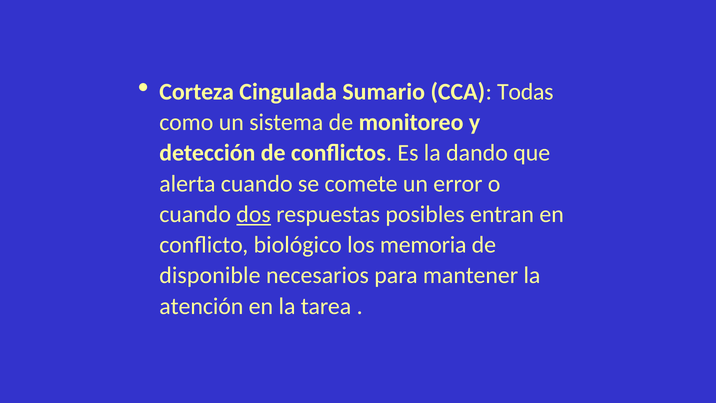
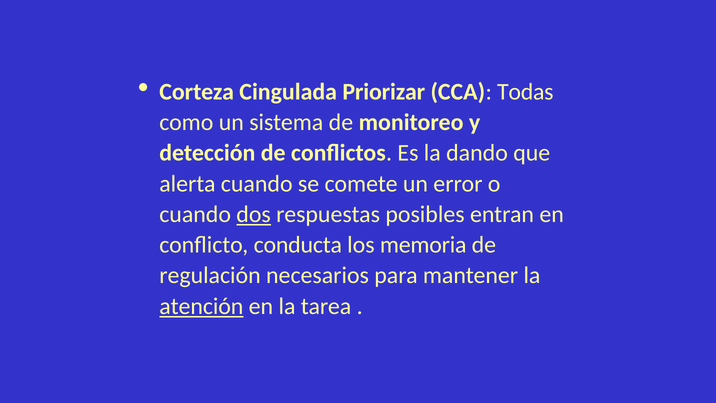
Sumario: Sumario -> Priorizar
biológico: biológico -> conducta
disponible: disponible -> regulación
atención underline: none -> present
